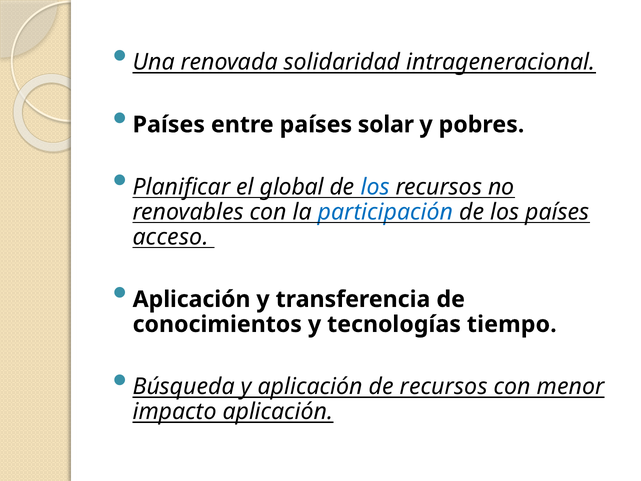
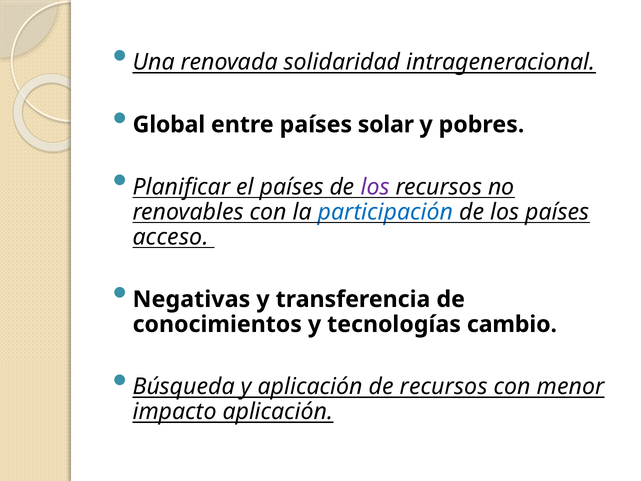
Países at (169, 125): Países -> Global
el global: global -> países
los at (375, 187) colour: blue -> purple
Aplicación at (192, 299): Aplicación -> Negativas
tiempo: tiempo -> cambio
